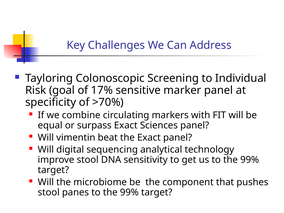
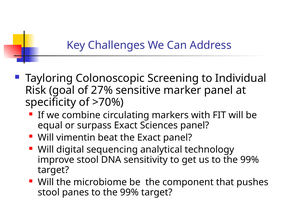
17%: 17% -> 27%
